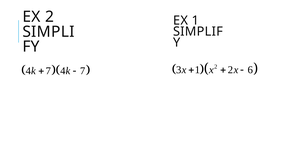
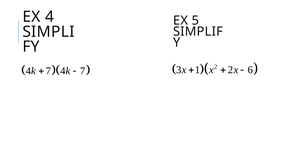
EX 2: 2 -> 4
EX 1: 1 -> 5
